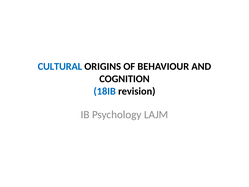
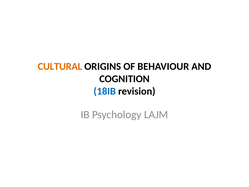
CULTURAL colour: blue -> orange
